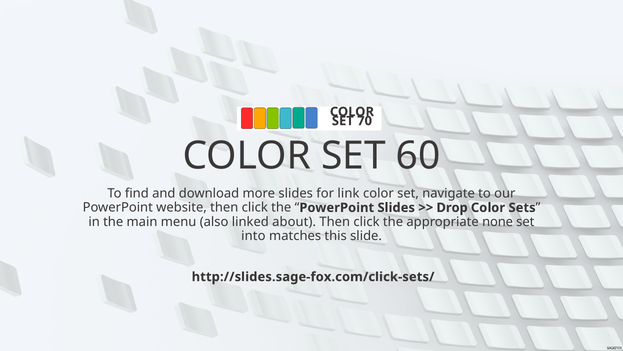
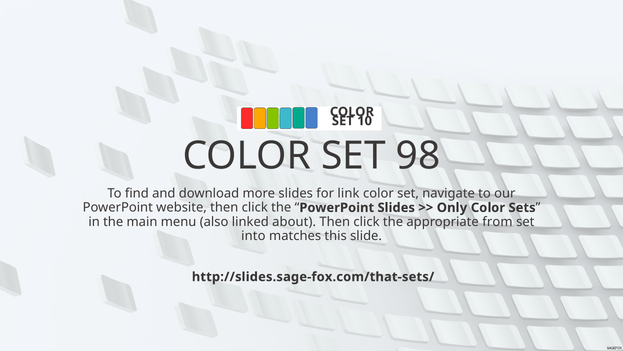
70: 70 -> 10
60: 60 -> 98
Drop: Drop -> Only
none: none -> from
http://slides.sage-fox.com/click-sets/: http://slides.sage-fox.com/click-sets/ -> http://slides.sage-fox.com/that-sets/
